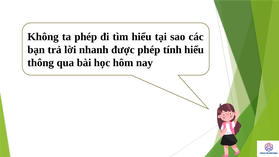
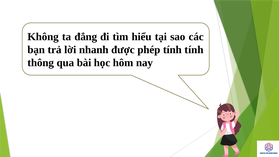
ta phép: phép -> đẳng
tính hiểu: hiểu -> tính
